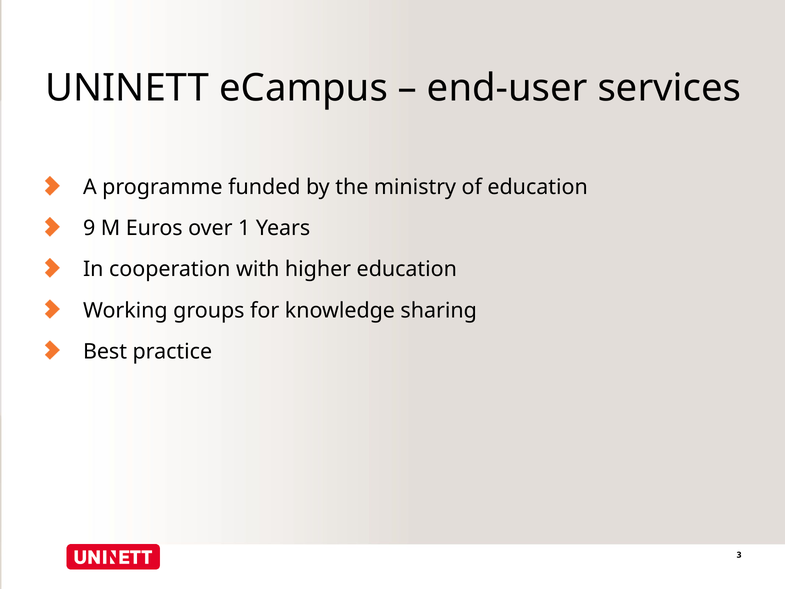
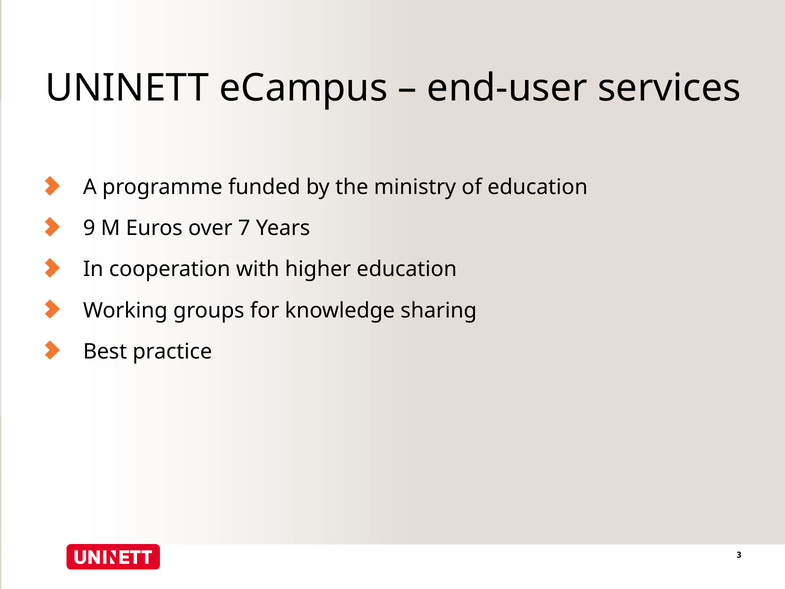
1: 1 -> 7
